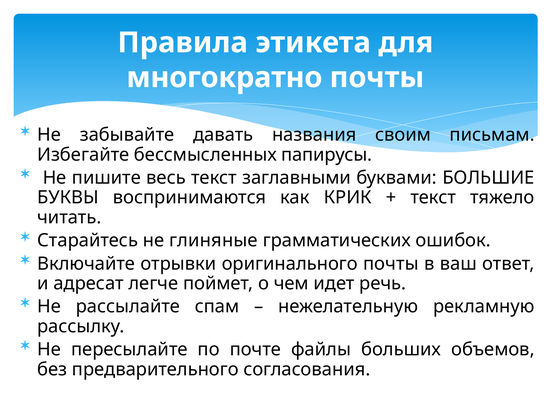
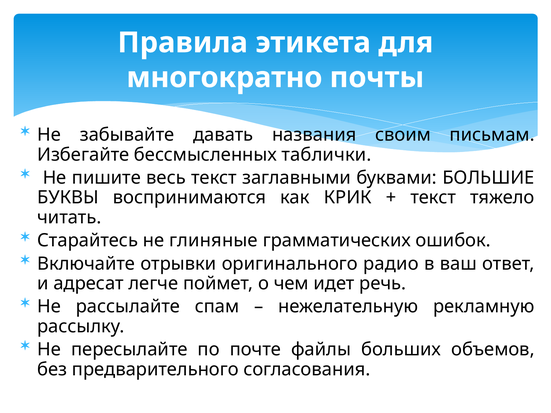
папирусы: папирусы -> таблички
оригинального почты: почты -> радио
